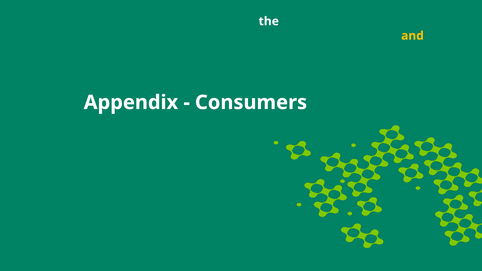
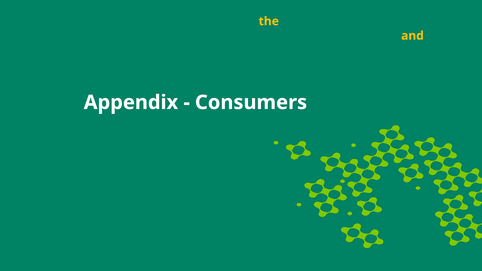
the at (269, 21) colour: white -> yellow
